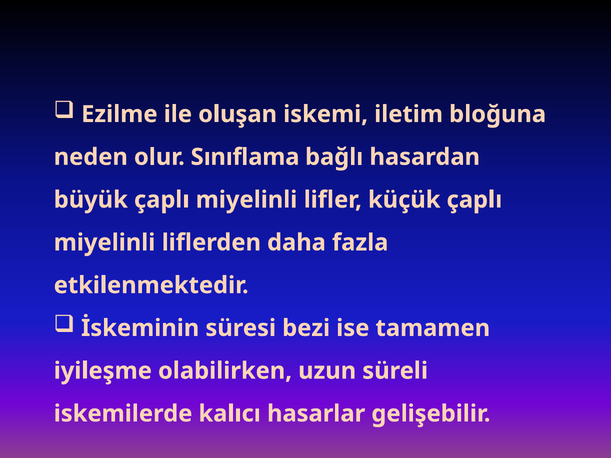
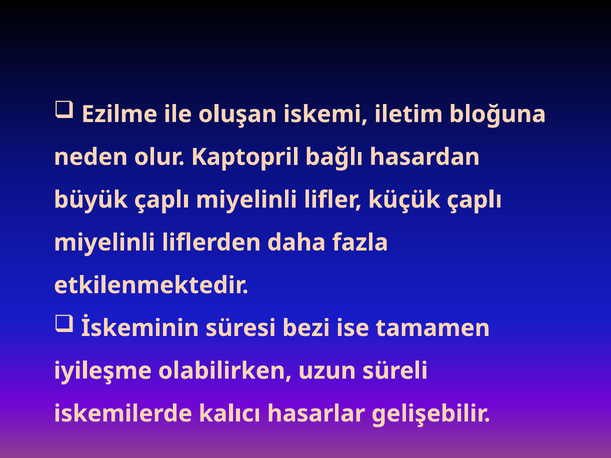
Sınıflama: Sınıflama -> Kaptopril
